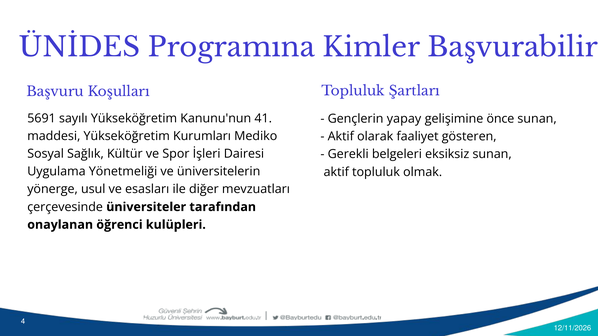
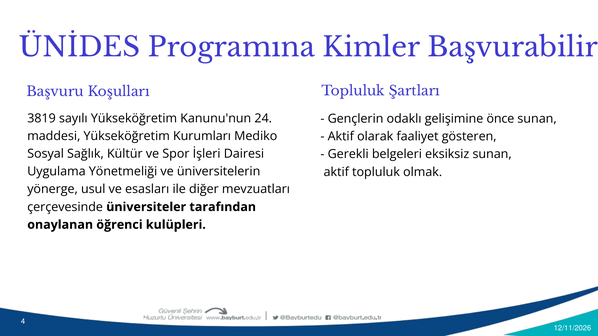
5691: 5691 -> 3819
41: 41 -> 24
yapay: yapay -> odaklı
